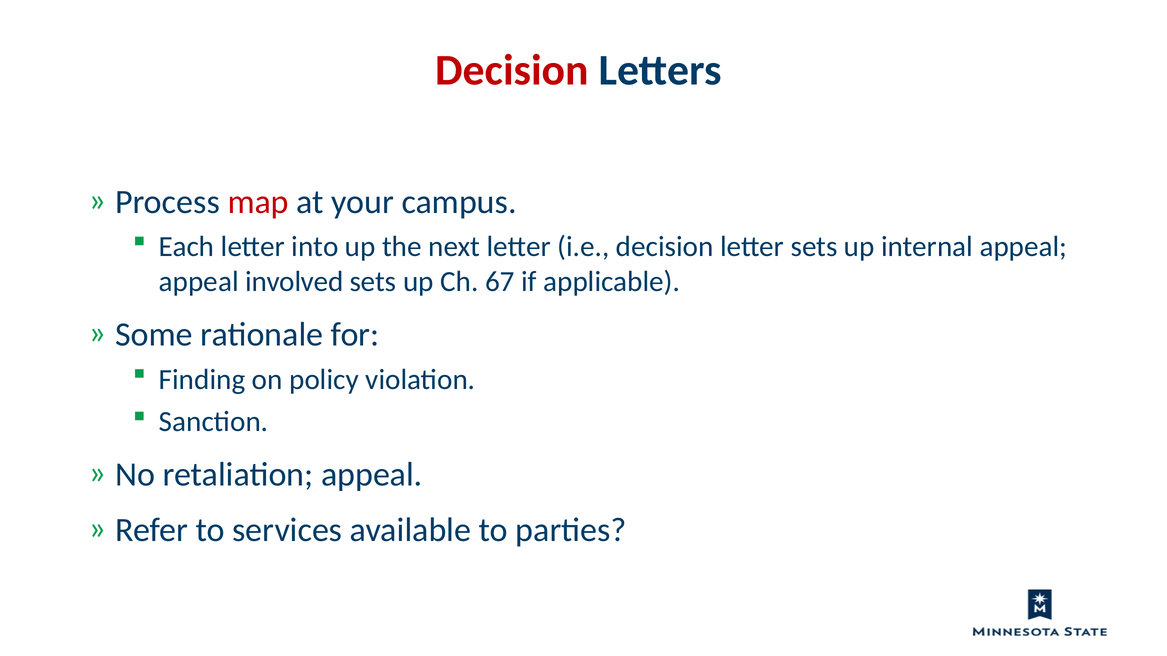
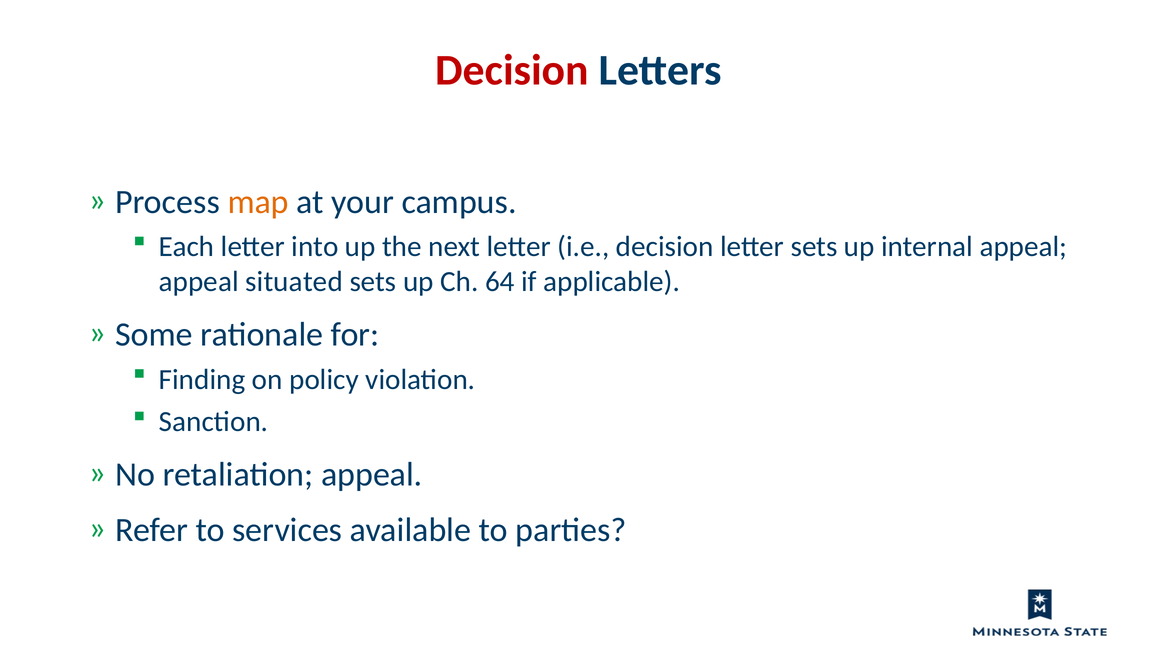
map colour: red -> orange
involved: involved -> situated
67: 67 -> 64
